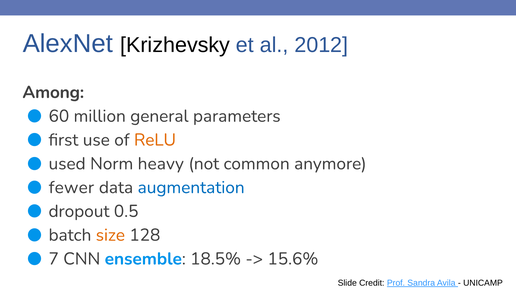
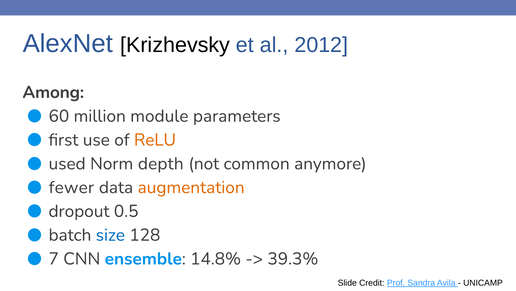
general: general -> module
heavy: heavy -> depth
augmentation colour: blue -> orange
size colour: orange -> blue
18.5%: 18.5% -> 14.8%
15.6%: 15.6% -> 39.3%
